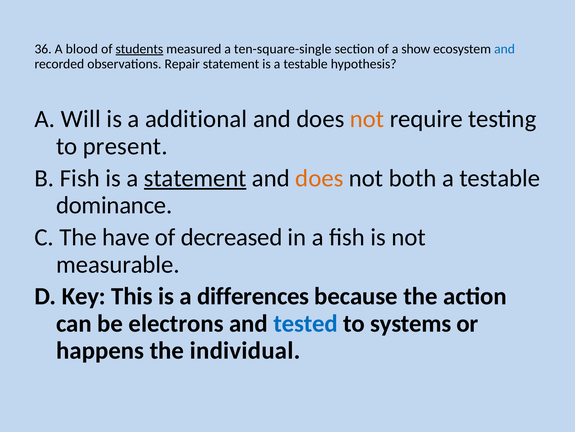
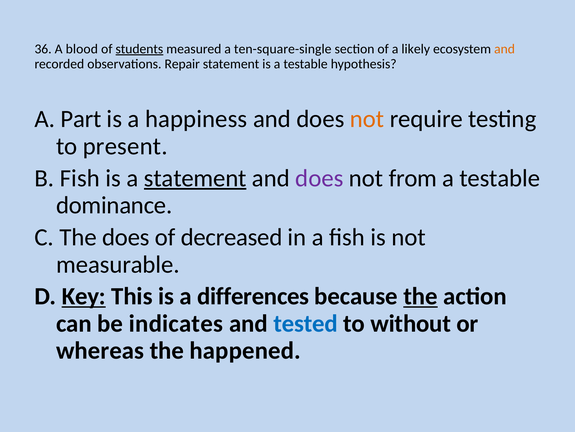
show: show -> likely
and at (504, 49) colour: blue -> orange
Will: Will -> Part
additional: additional -> happiness
does at (319, 178) colour: orange -> purple
both: both -> from
The have: have -> does
Key underline: none -> present
the at (421, 296) underline: none -> present
electrons: electrons -> indicates
systems: systems -> without
happens: happens -> whereas
individual: individual -> happened
